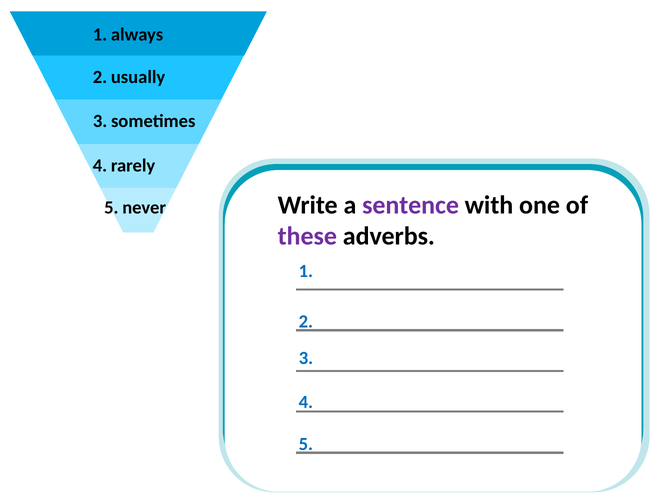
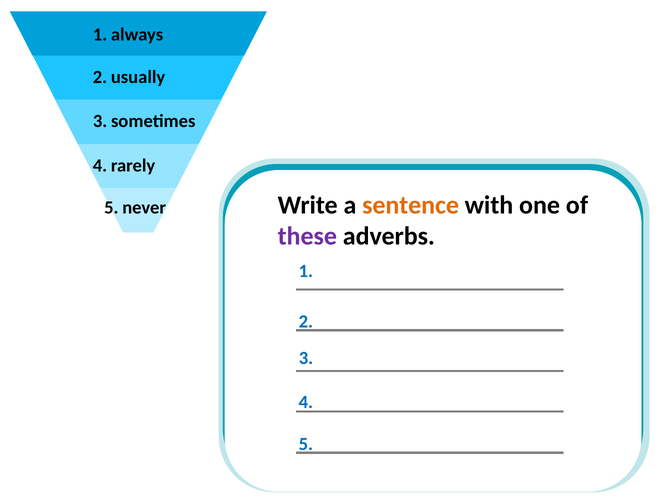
sentence colour: purple -> orange
